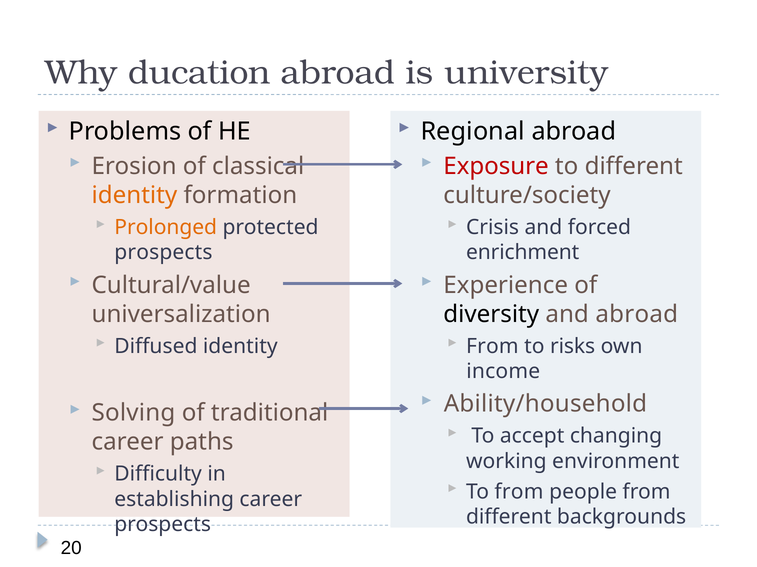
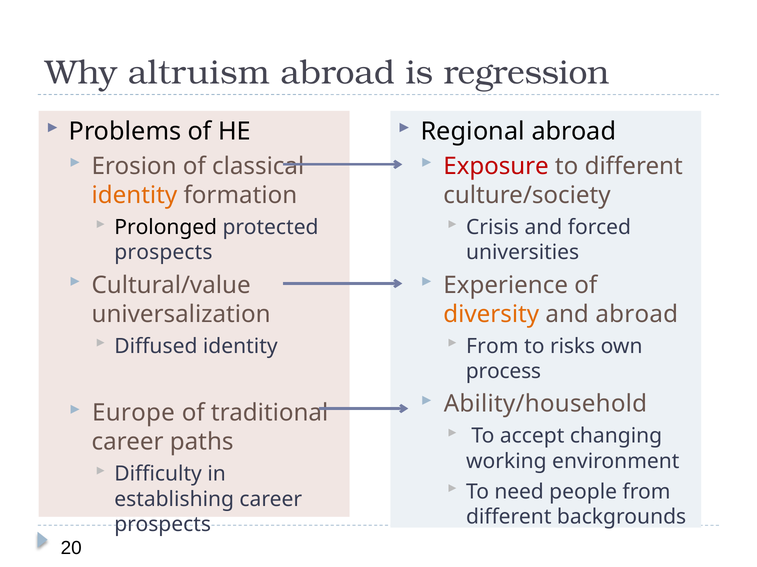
ducation: ducation -> altruism
university: university -> regression
Prolonged colour: orange -> black
enrichment: enrichment -> universities
diversity colour: black -> orange
income: income -> process
Solving: Solving -> Europe
To from: from -> need
